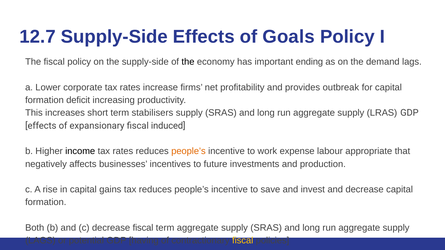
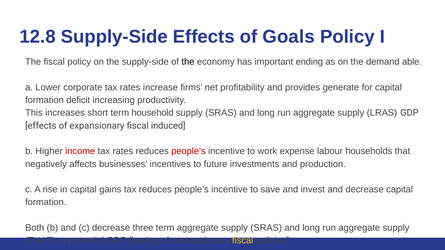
12.7: 12.7 -> 12.8
demand lags: lags -> able
outbreak: outbreak -> generate
stabilisers: stabilisers -> household
income colour: black -> red
people’s at (188, 151) colour: orange -> red
appropriate: appropriate -> households
decrease fiscal: fiscal -> three
LAGS at (40, 241): LAGS -> THAT
